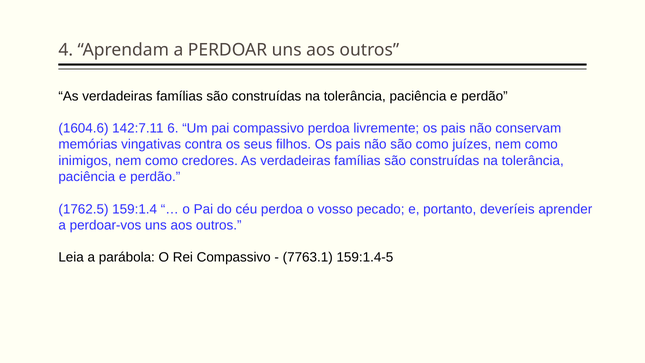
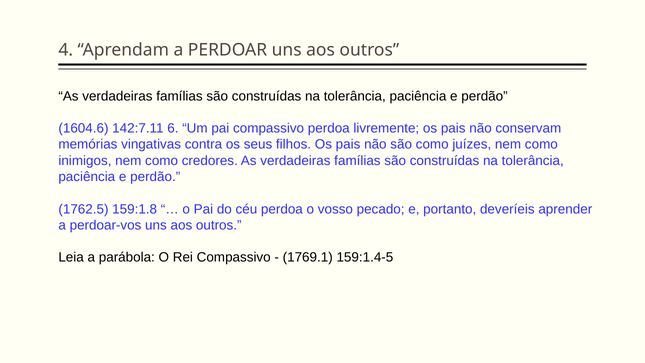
159:1.4: 159:1.4 -> 159:1.8
7763.1: 7763.1 -> 1769.1
